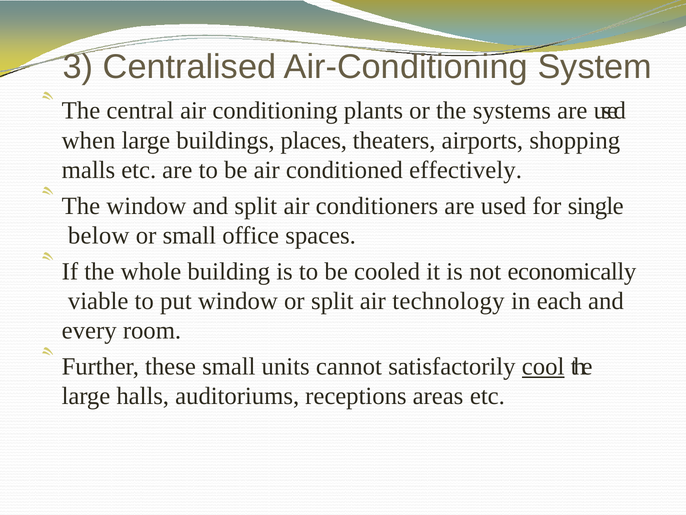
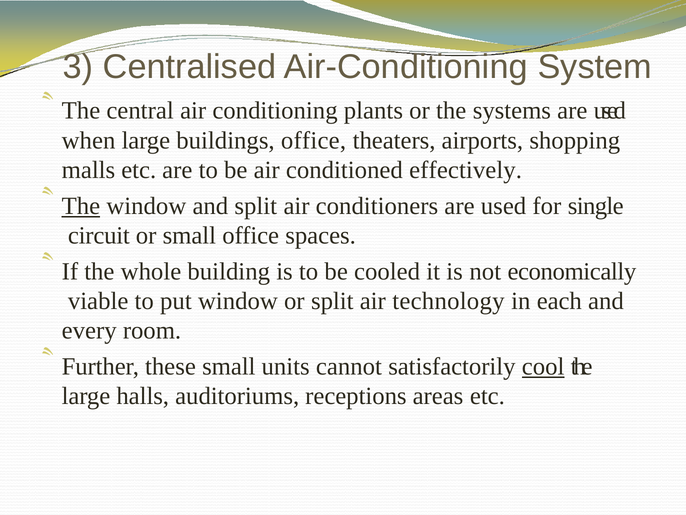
buildings places: places -> office
The at (81, 206) underline: none -> present
below: below -> circuit
